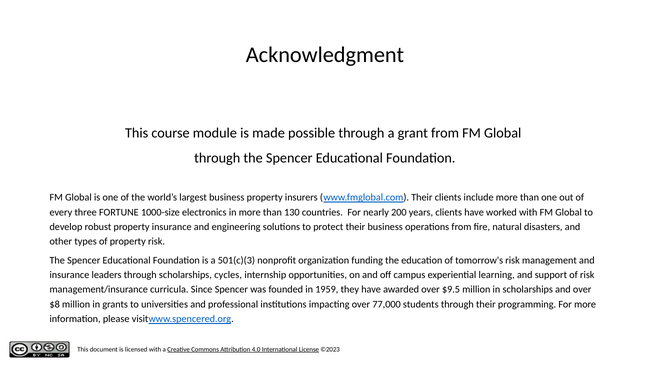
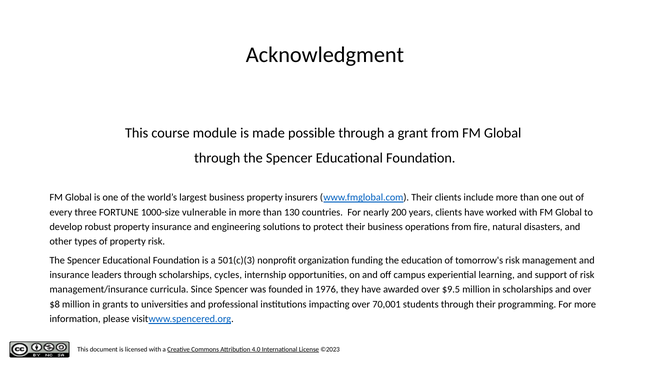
electronics: electronics -> vulnerable
1959: 1959 -> 1976
77,000: 77,000 -> 70,001
